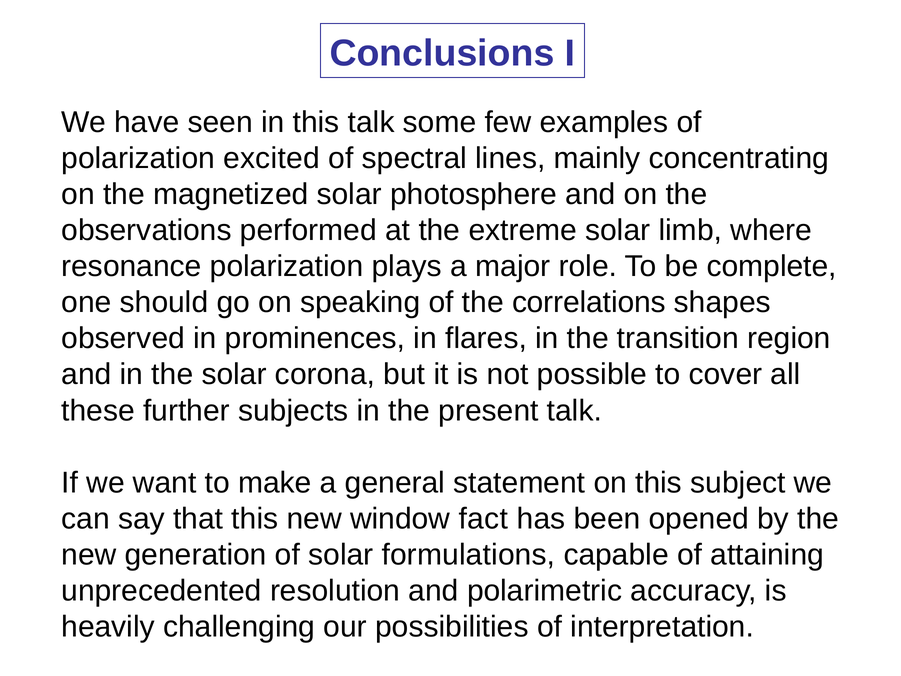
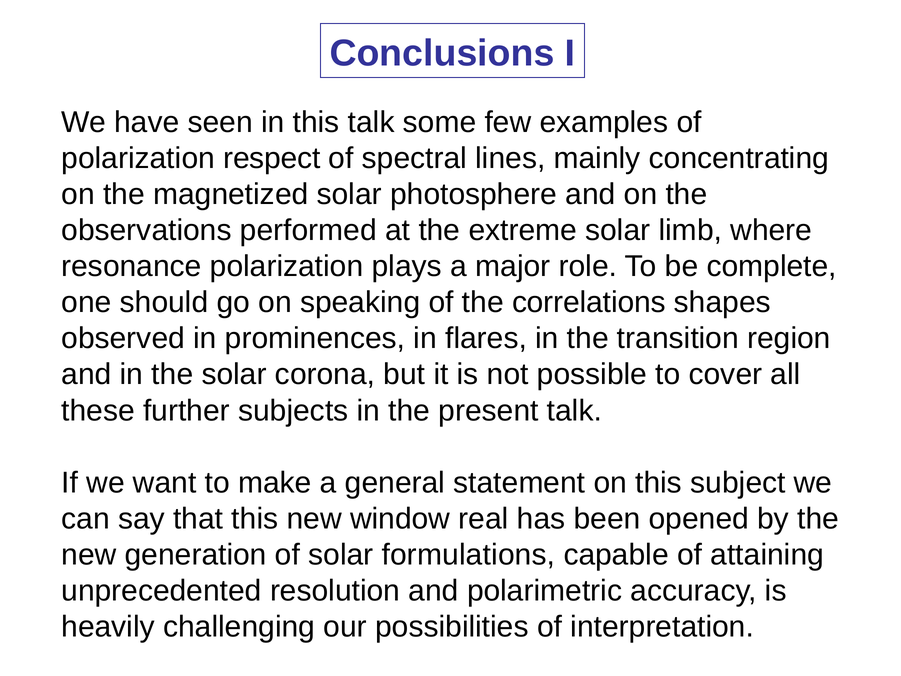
excited: excited -> respect
fact: fact -> real
